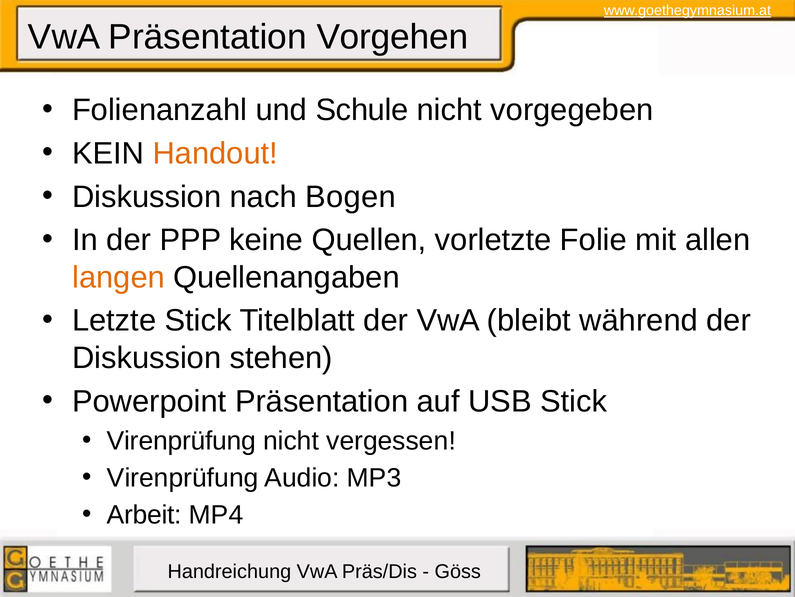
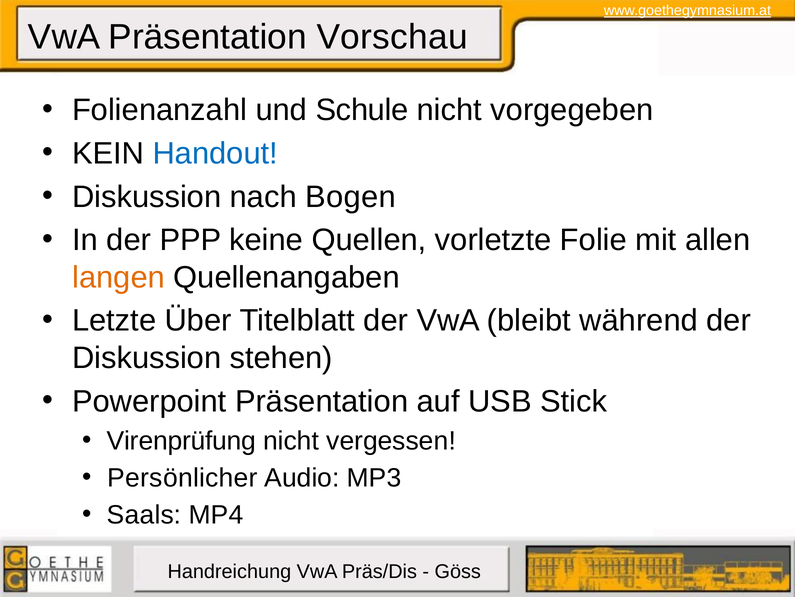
Vorgehen: Vorgehen -> Vorschau
Handout colour: orange -> blue
Letzte Stick: Stick -> Über
Virenprüfung at (183, 477): Virenprüfung -> Persönlicher
Arbeit: Arbeit -> Saals
